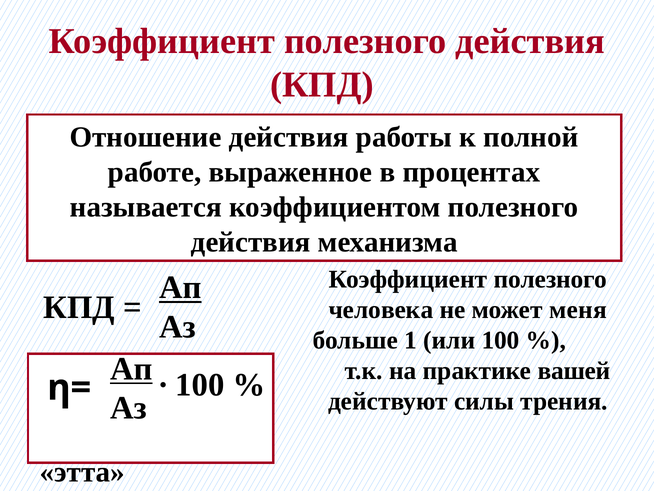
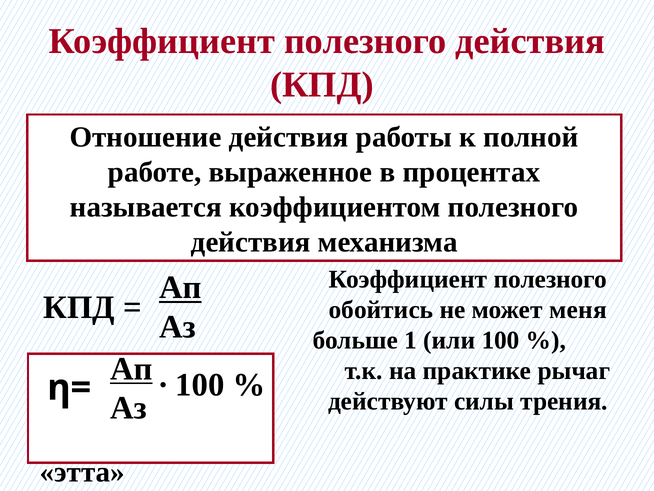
человека: человека -> обойтись
вашей: вашей -> рычаг
